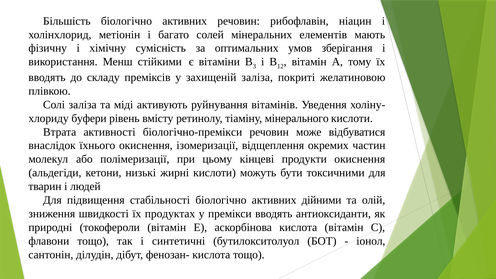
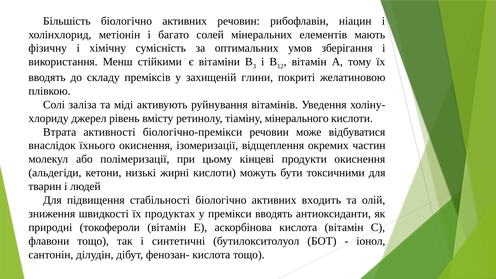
захищеній заліза: заліза -> глини
буфери: буфери -> джерел
дійними: дійними -> входить
